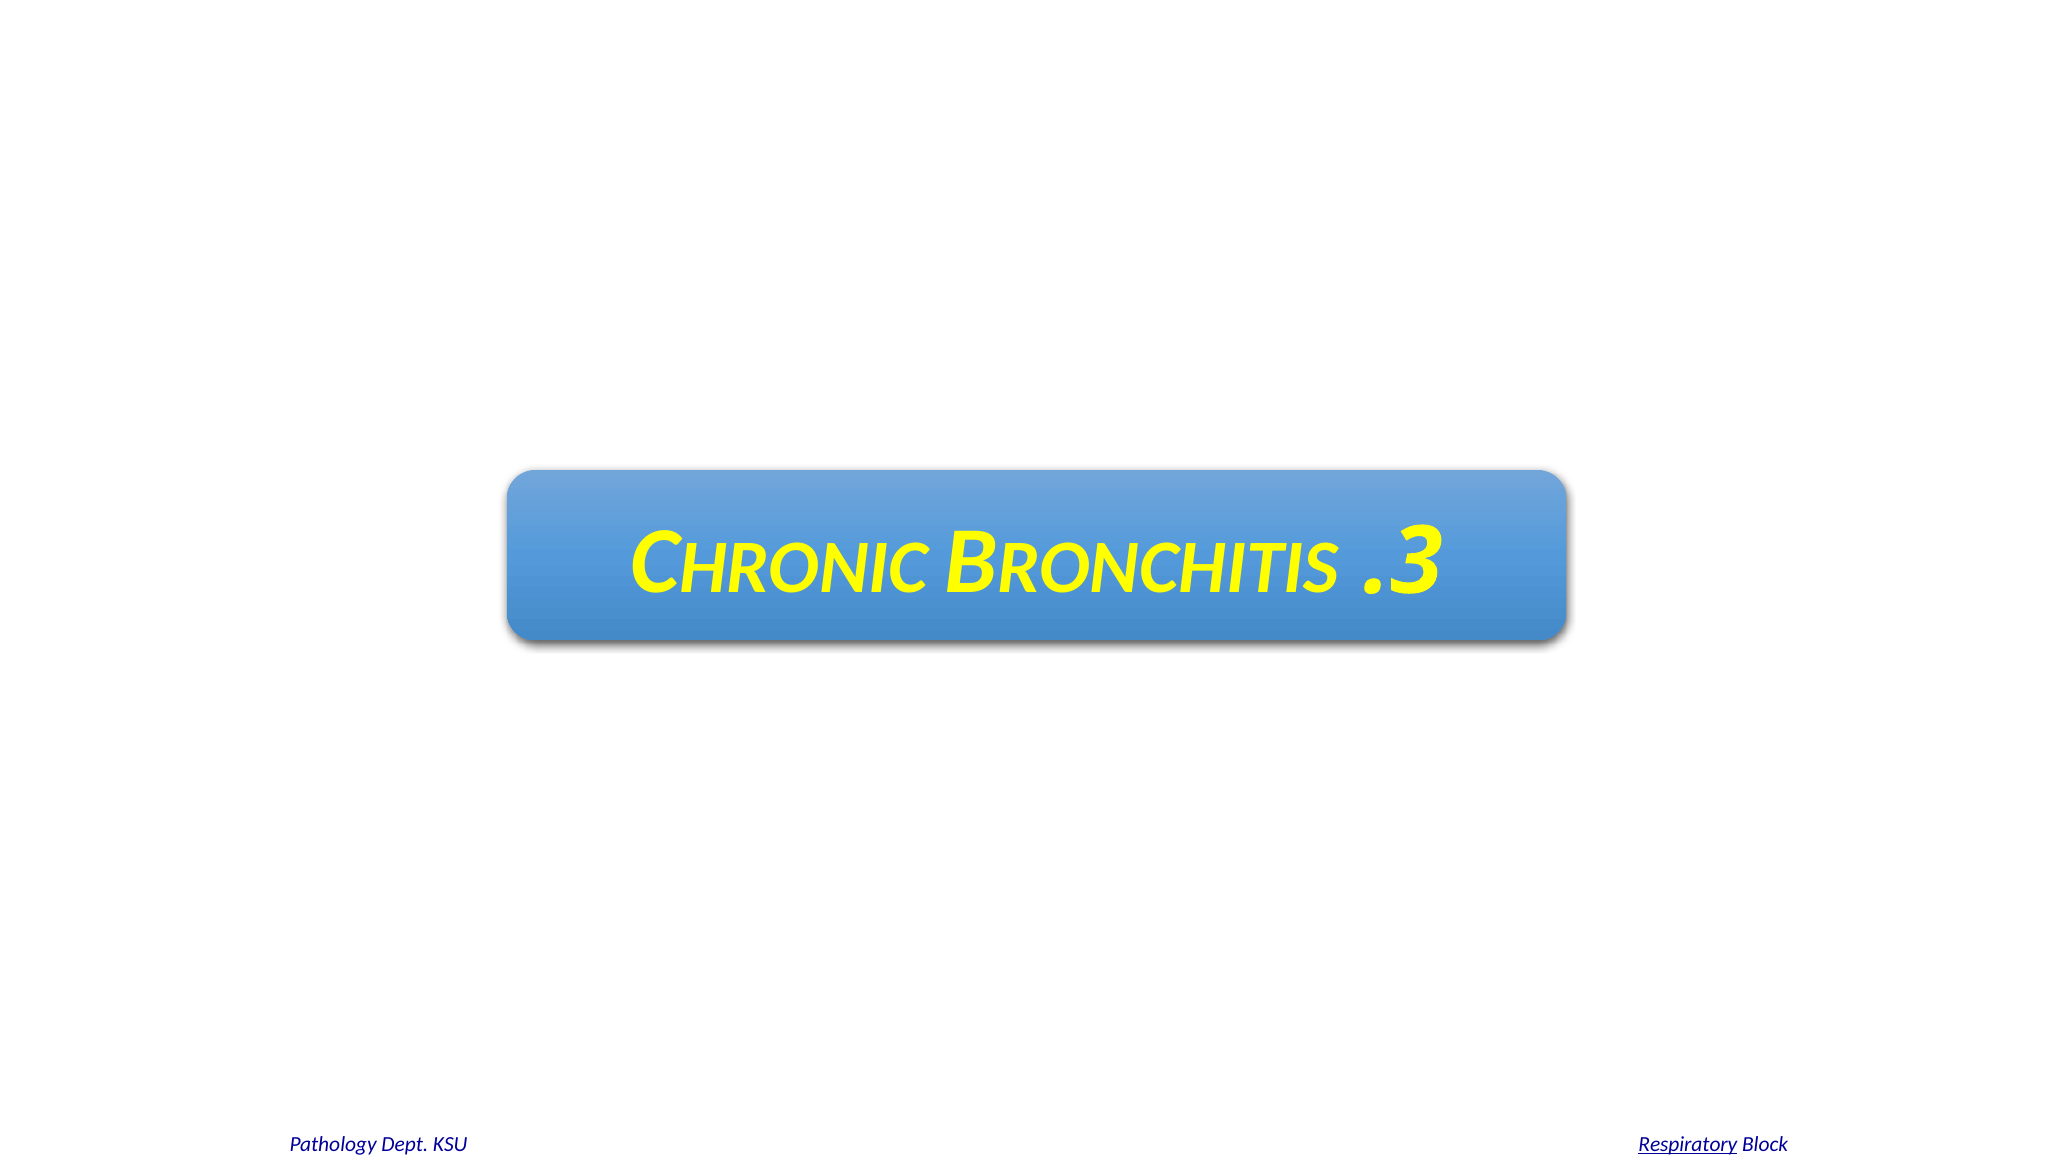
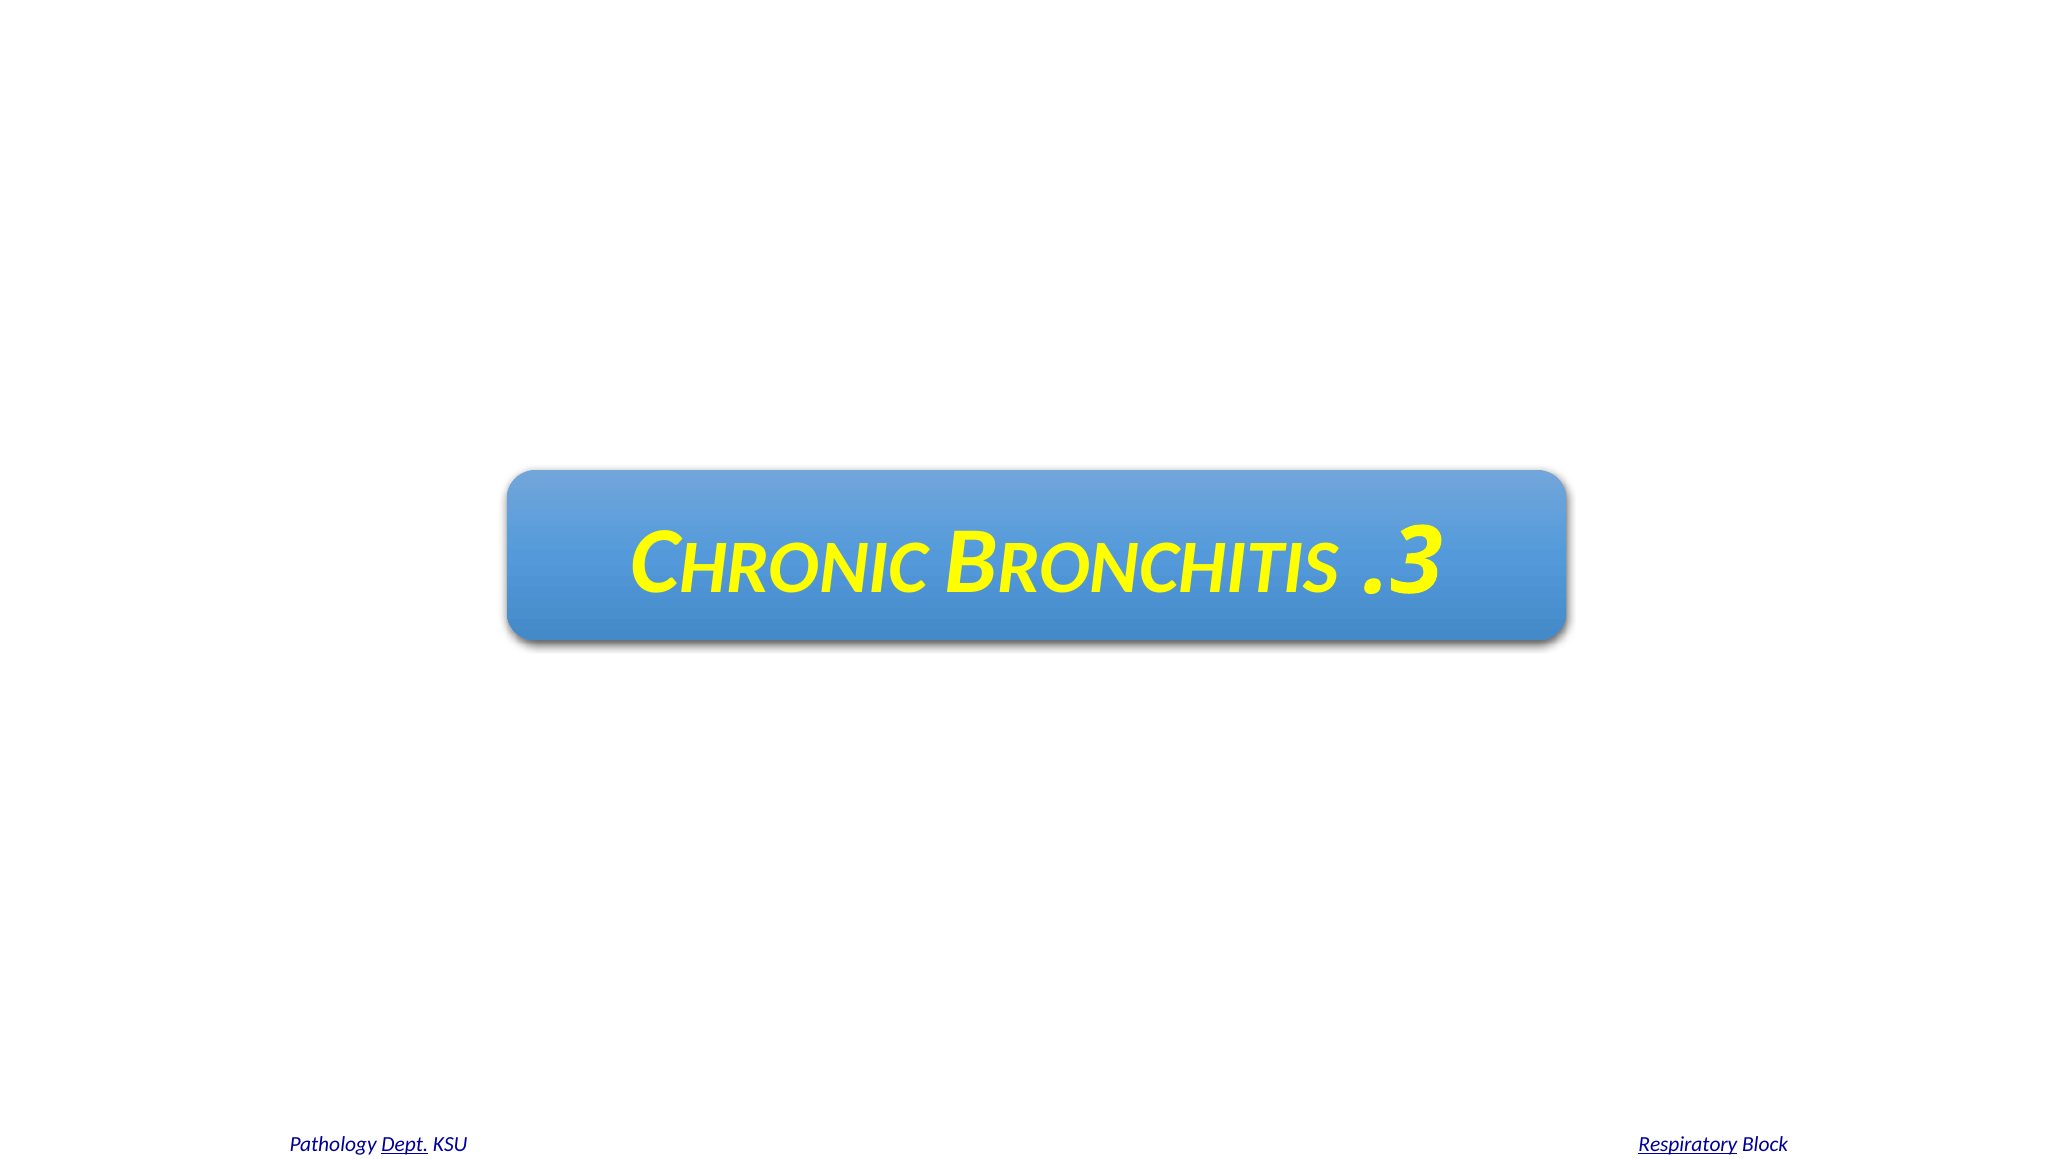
Dept underline: none -> present
